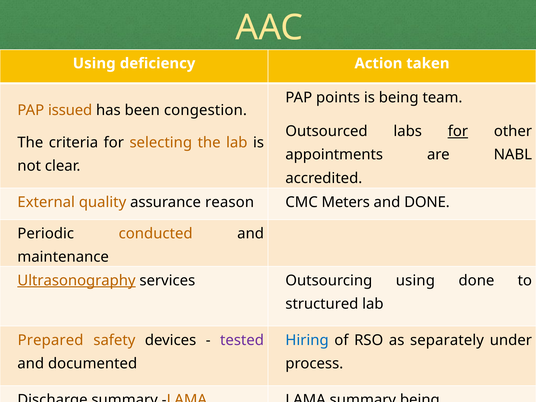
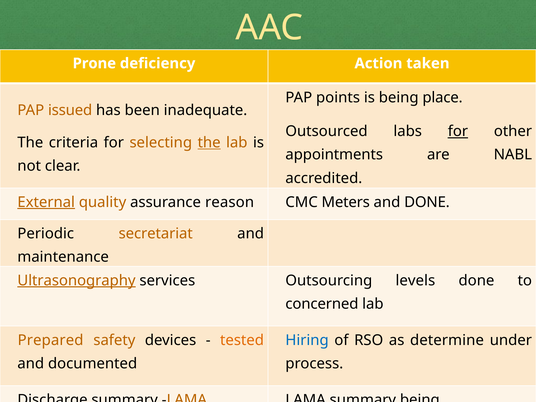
Using at (94, 63): Using -> Prone
team: team -> place
congestion: congestion -> inadequate
the at (209, 143) underline: none -> present
External underline: none -> present
conducted: conducted -> secretariat
Outsourcing using: using -> levels
structured: structured -> concerned
tested colour: purple -> orange
separately: separately -> determine
